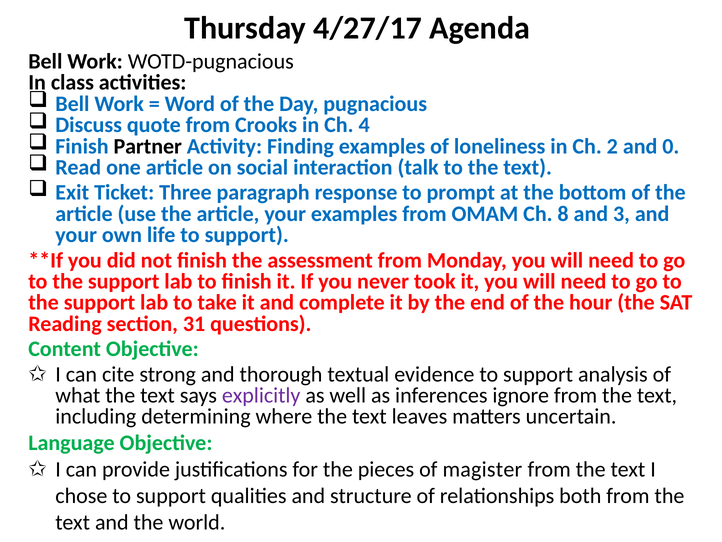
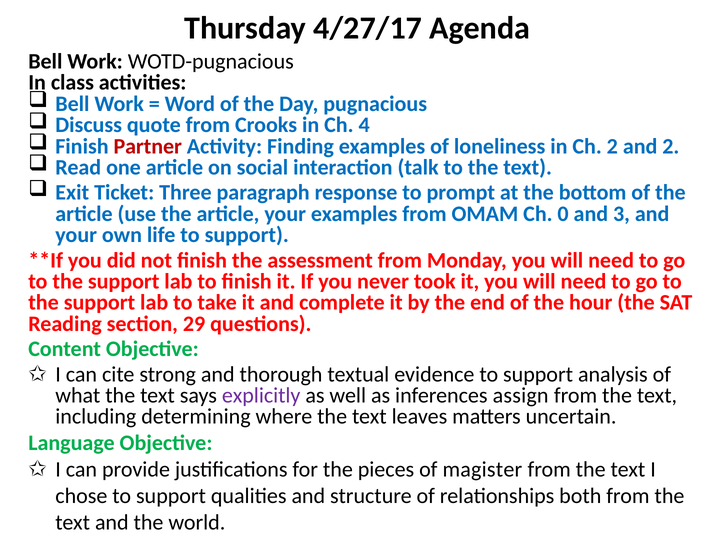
Partner colour: black -> red
and 0: 0 -> 2
8: 8 -> 0
31: 31 -> 29
ignore: ignore -> assign
